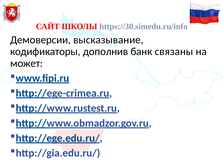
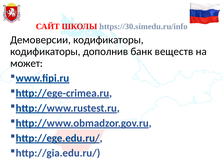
Демоверсии высказывание: высказывание -> кодификаторы
связаны: связаны -> веществ
